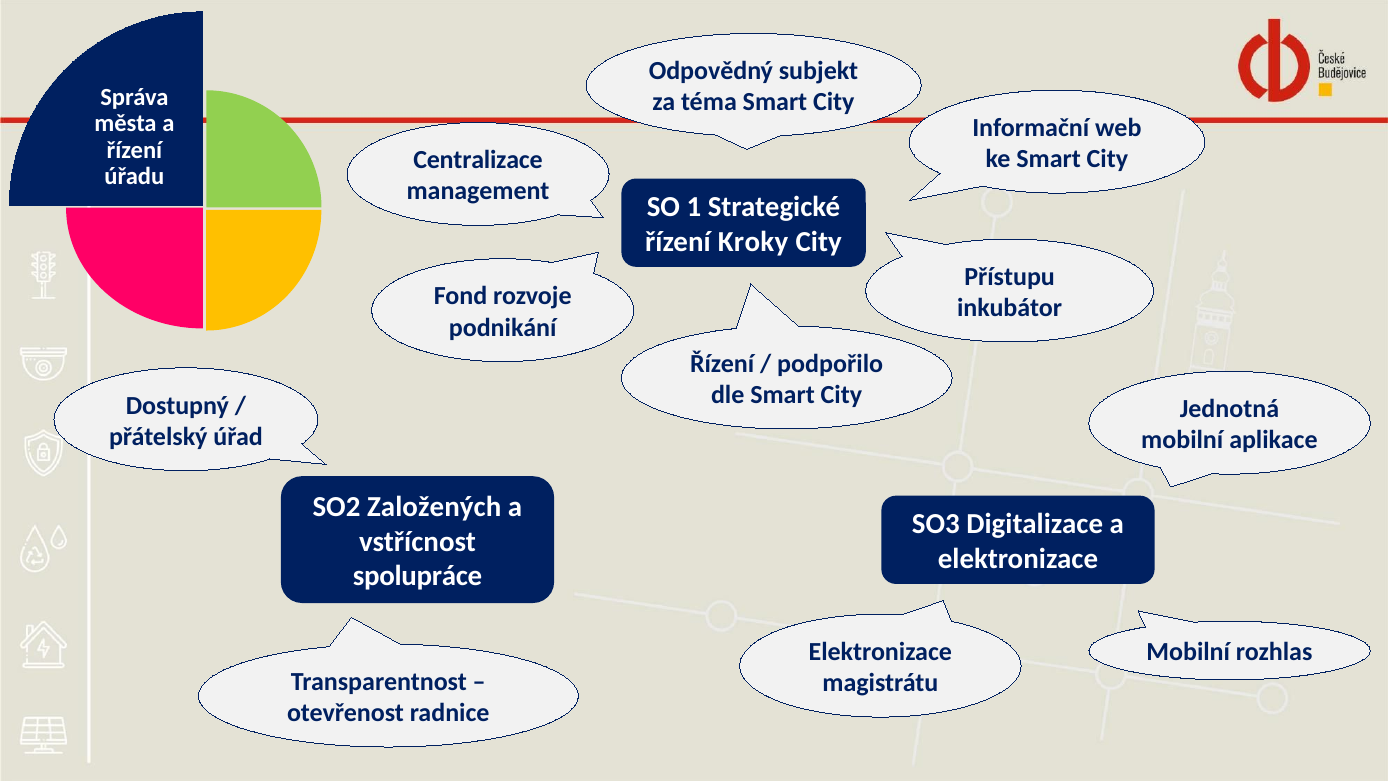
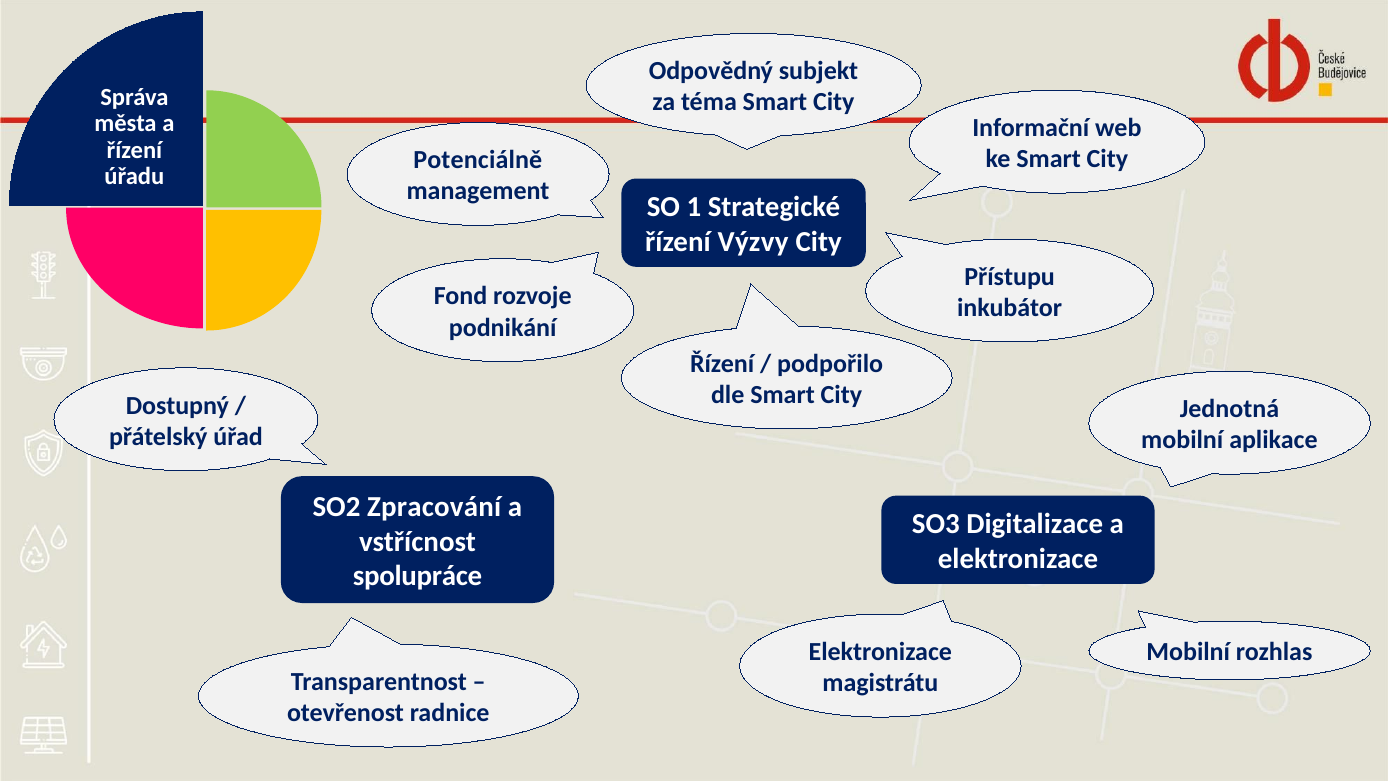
Centralizace: Centralizace -> Potenciálně
Kroky: Kroky -> Výzvy
Založených: Založených -> Zpracování
